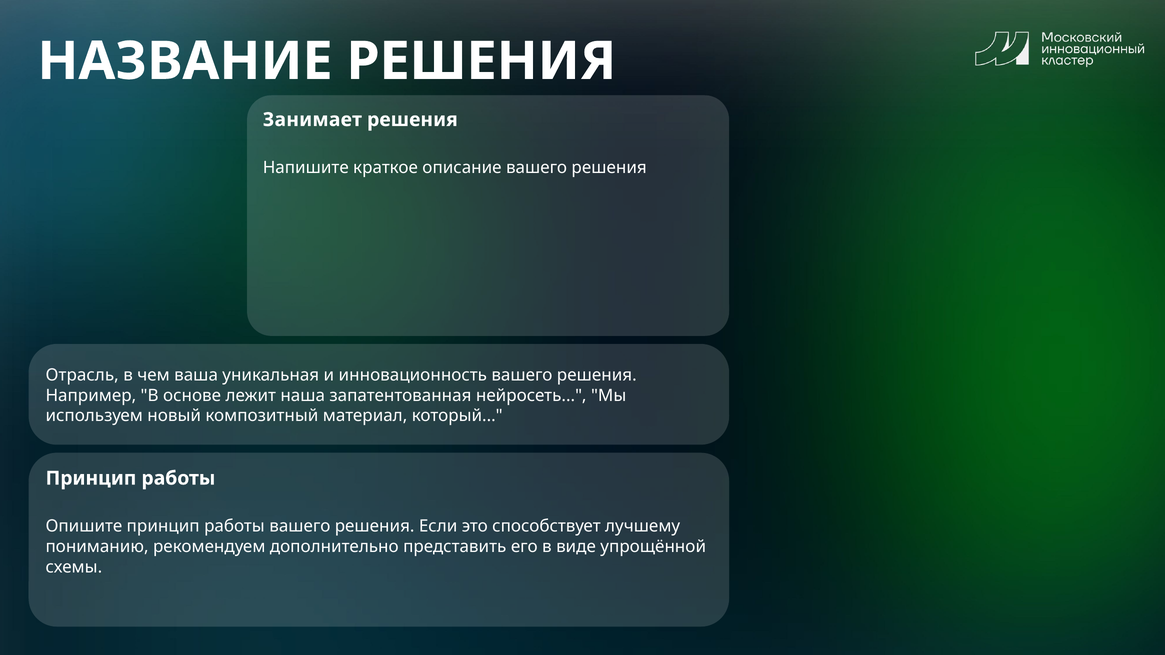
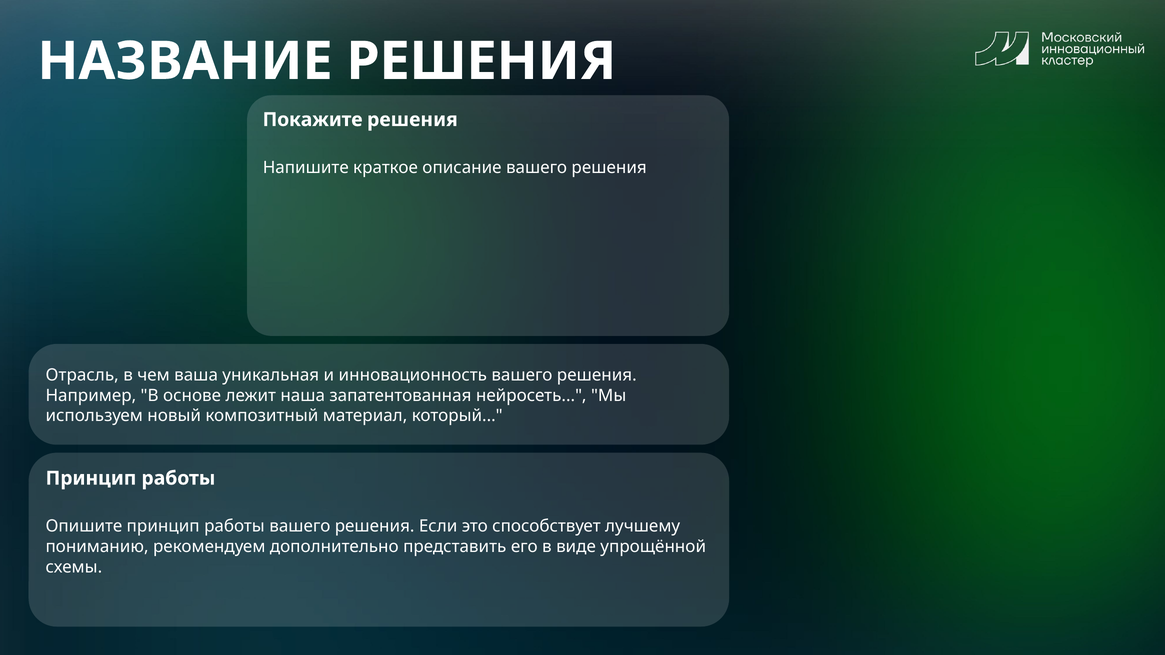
Занимает: Занимает -> Покажите
